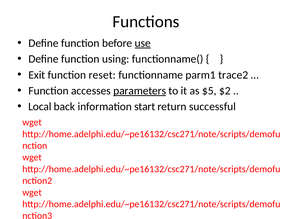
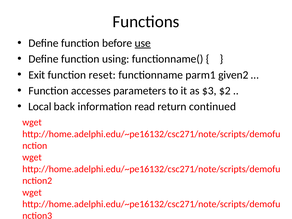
trace2: trace2 -> given2
parameters underline: present -> none
$5: $5 -> $3
start: start -> read
successful: successful -> continued
